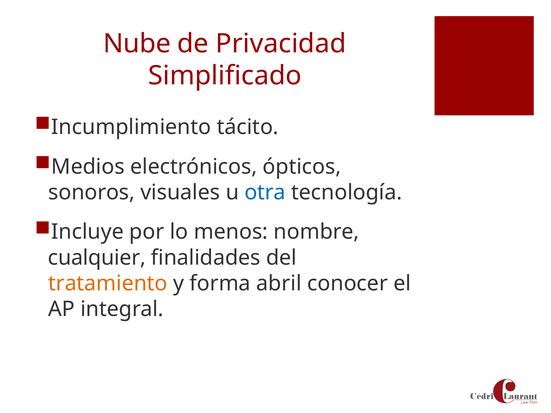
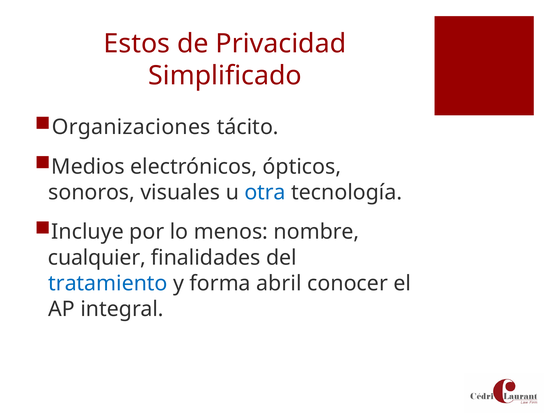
Nube: Nube -> Estos
Incumplimiento: Incumplimiento -> Organizaciones
tratamiento colour: orange -> blue
